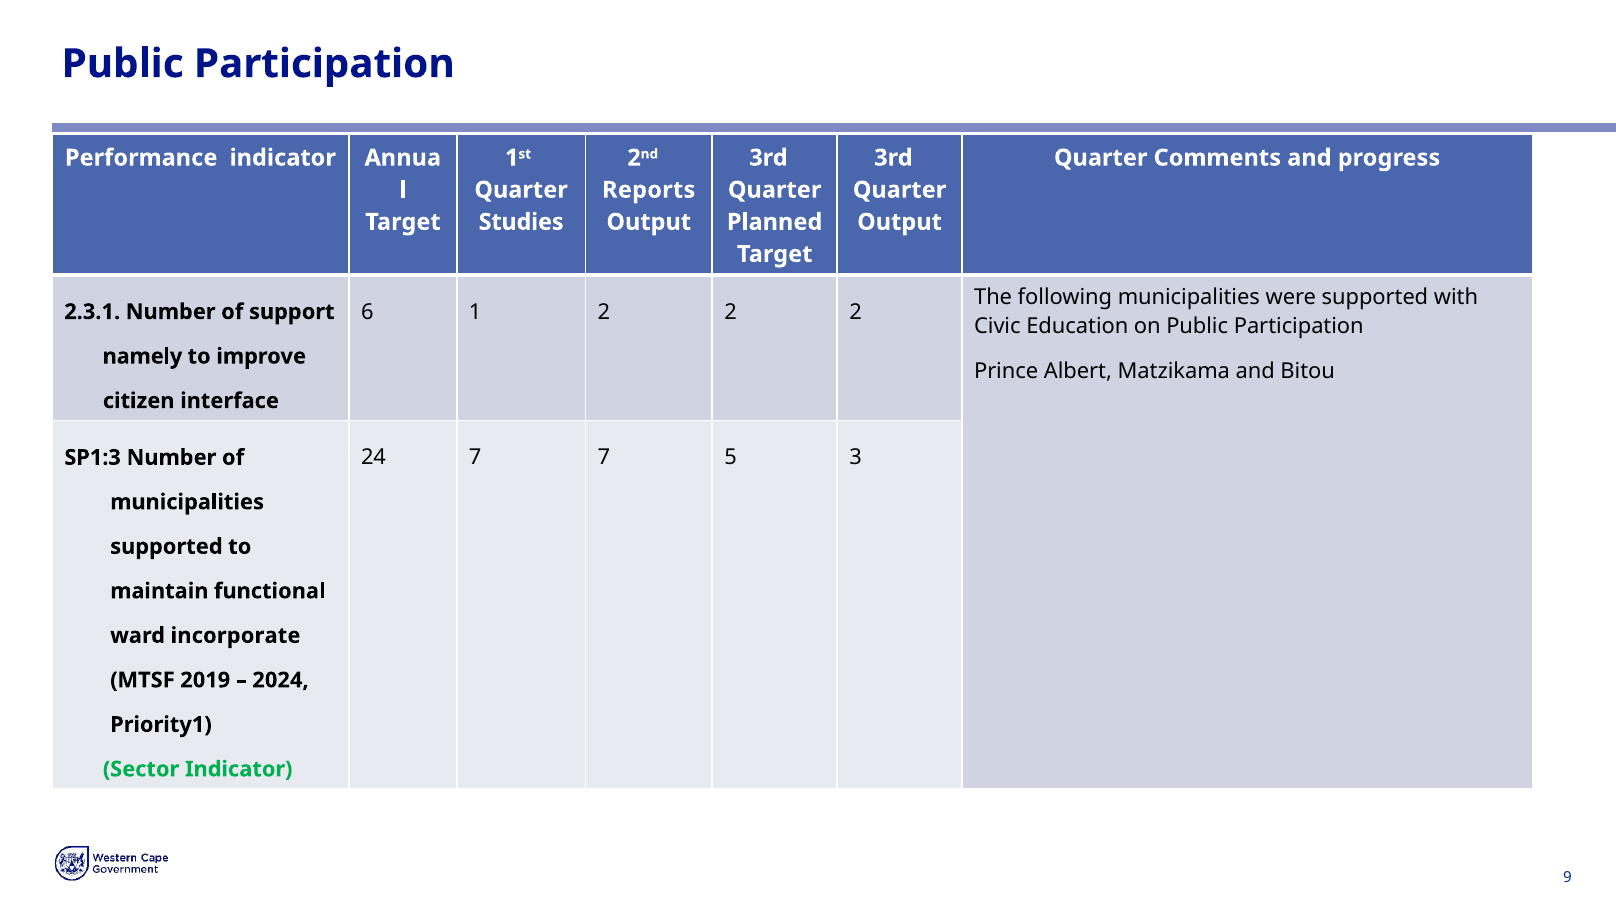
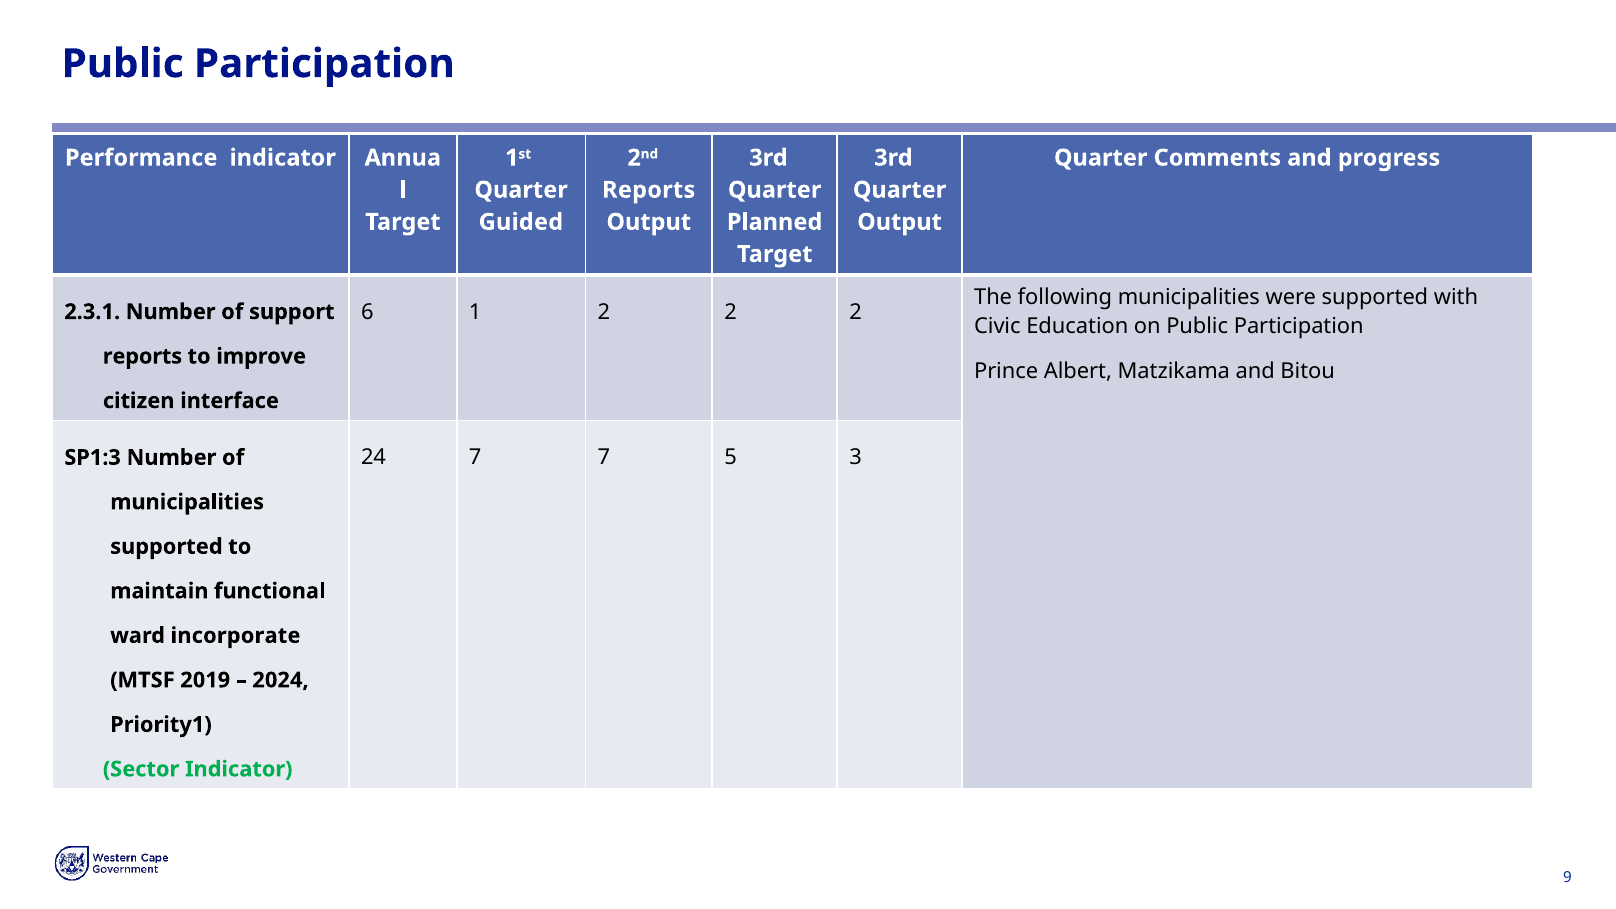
Studies: Studies -> Guided
namely at (142, 356): namely -> reports
